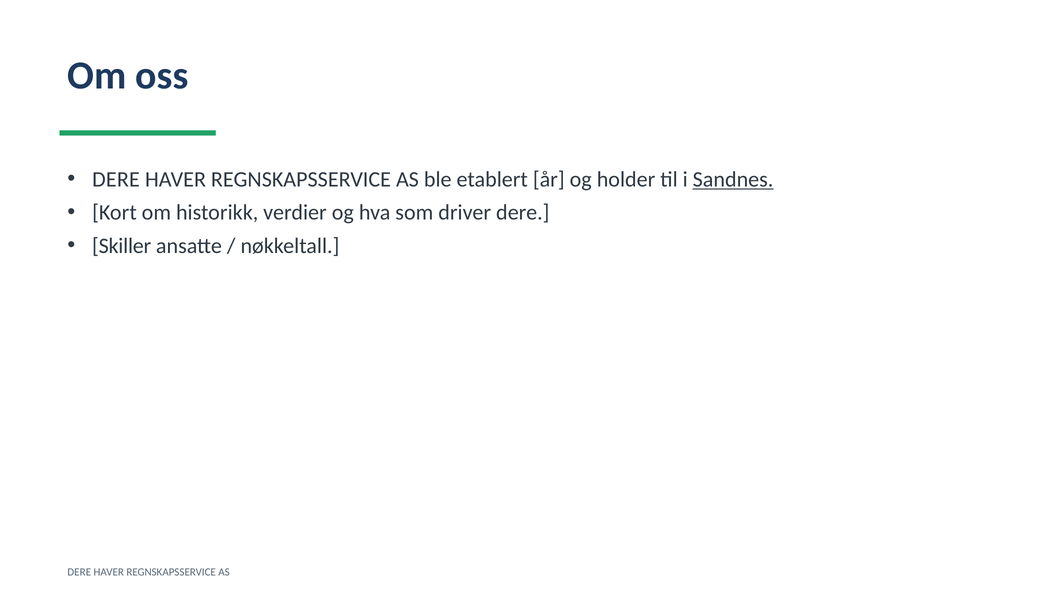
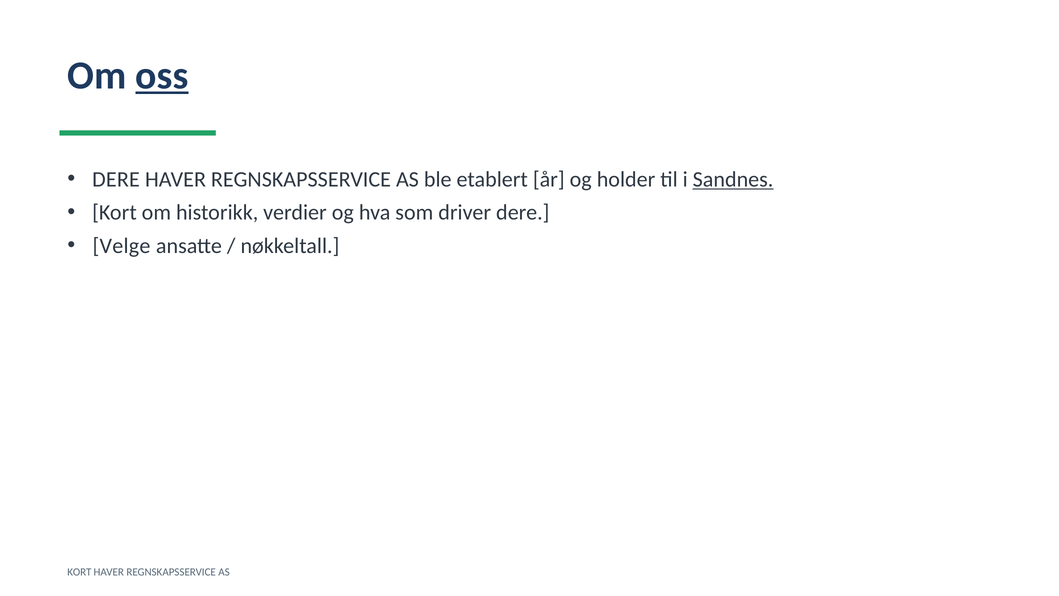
oss underline: none -> present
Skiller: Skiller -> Velge
DERE at (79, 572): DERE -> KORT
